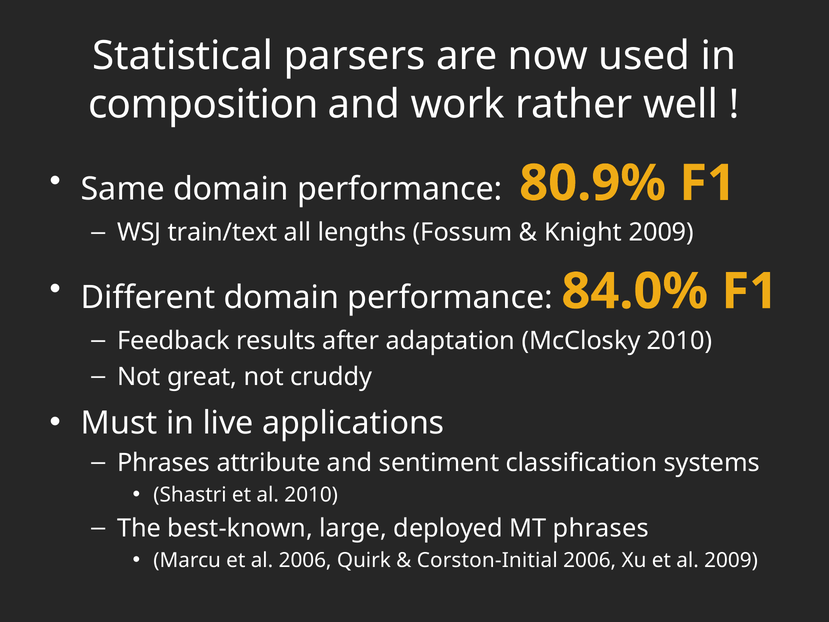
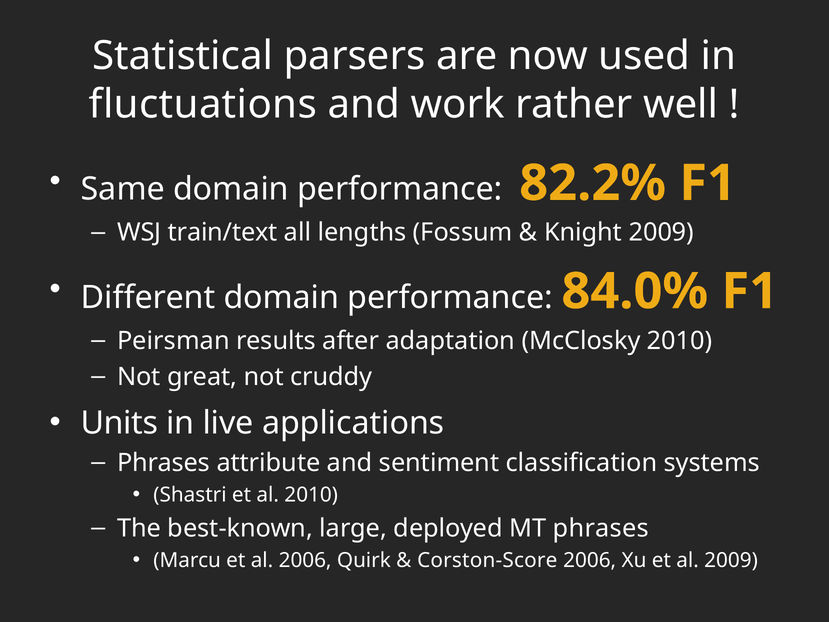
composition: composition -> fluctuations
80.9%: 80.9% -> 82.2%
Feedback: Feedback -> Peirsman
Must: Must -> Units
Corston-Initial: Corston-Initial -> Corston-Score
